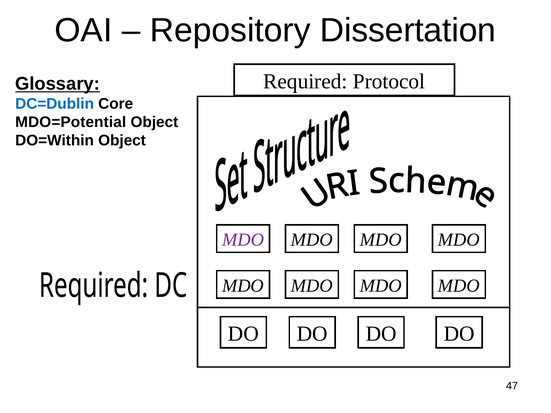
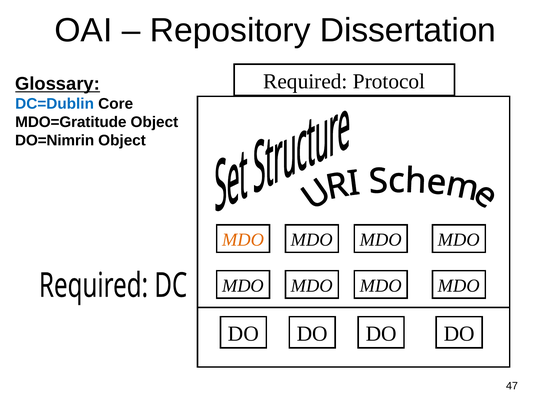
MDO=Potential: MDO=Potential -> MDO=Gratitude
DO=Within: DO=Within -> DO=Nimrin
MDO at (243, 240) colour: purple -> orange
